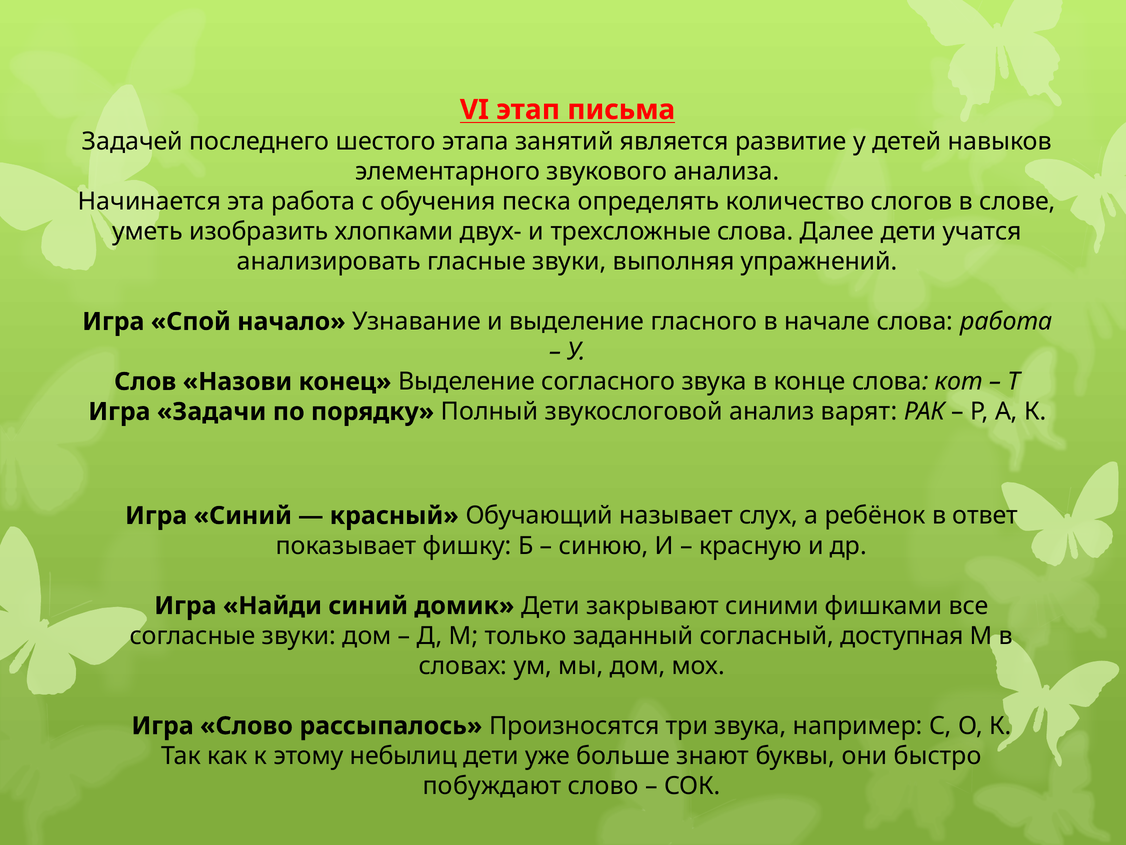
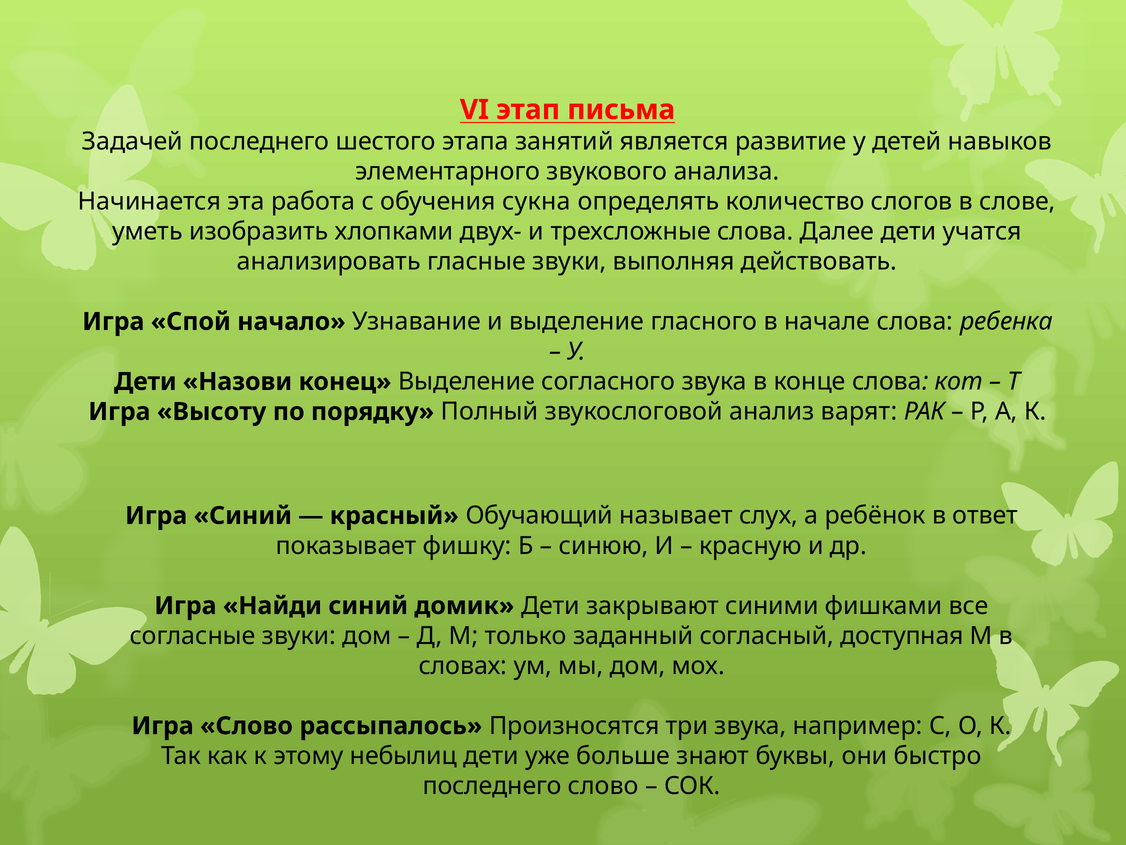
песка: песка -> сукна
упражнений: упражнений -> действовать
слова работа: работа -> ребенка
Слов at (145, 381): Слов -> Дети
Задачи: Задачи -> Высоту
побуждают at (492, 786): побуждают -> последнего
